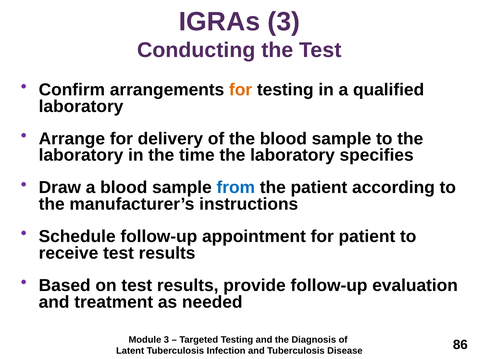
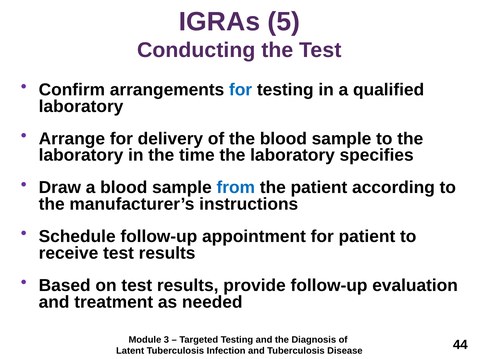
IGRAs 3: 3 -> 5
for at (241, 90) colour: orange -> blue
86: 86 -> 44
